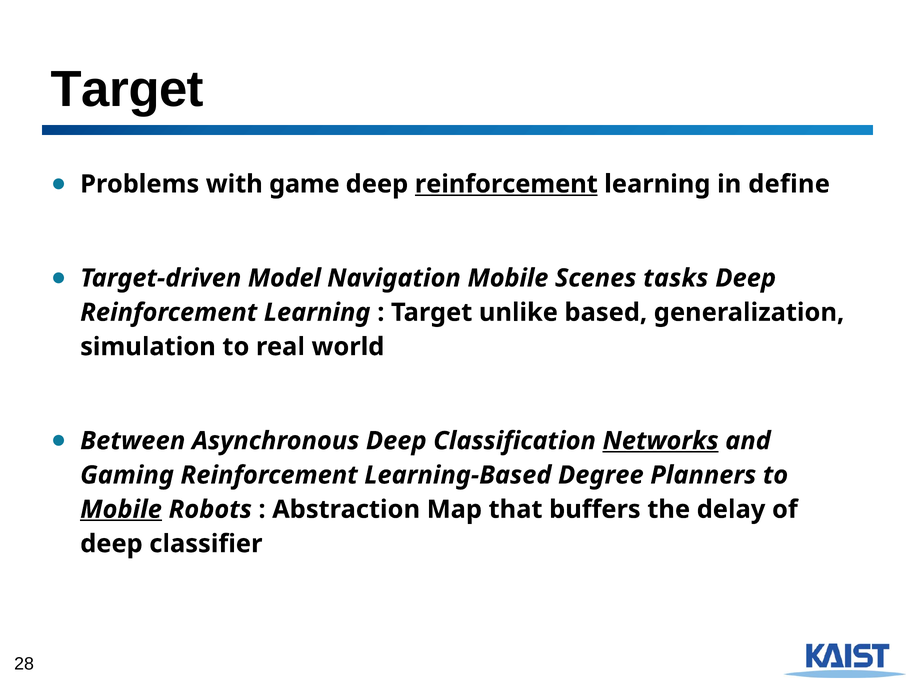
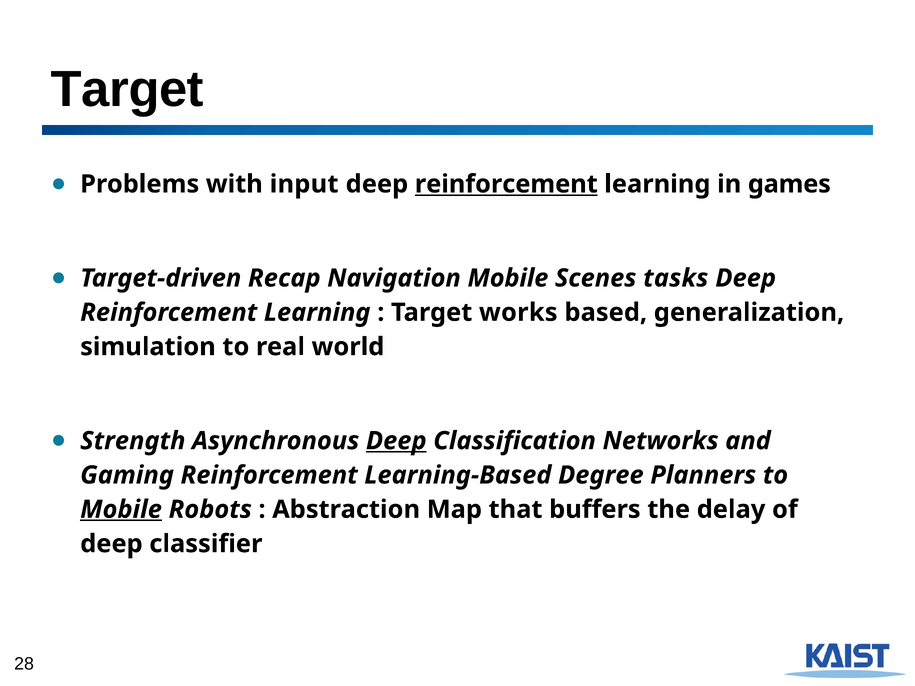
game: game -> input
define: define -> games
Model: Model -> Recap
unlike: unlike -> works
Between: Between -> Strength
Deep at (396, 441) underline: none -> present
Networks underline: present -> none
